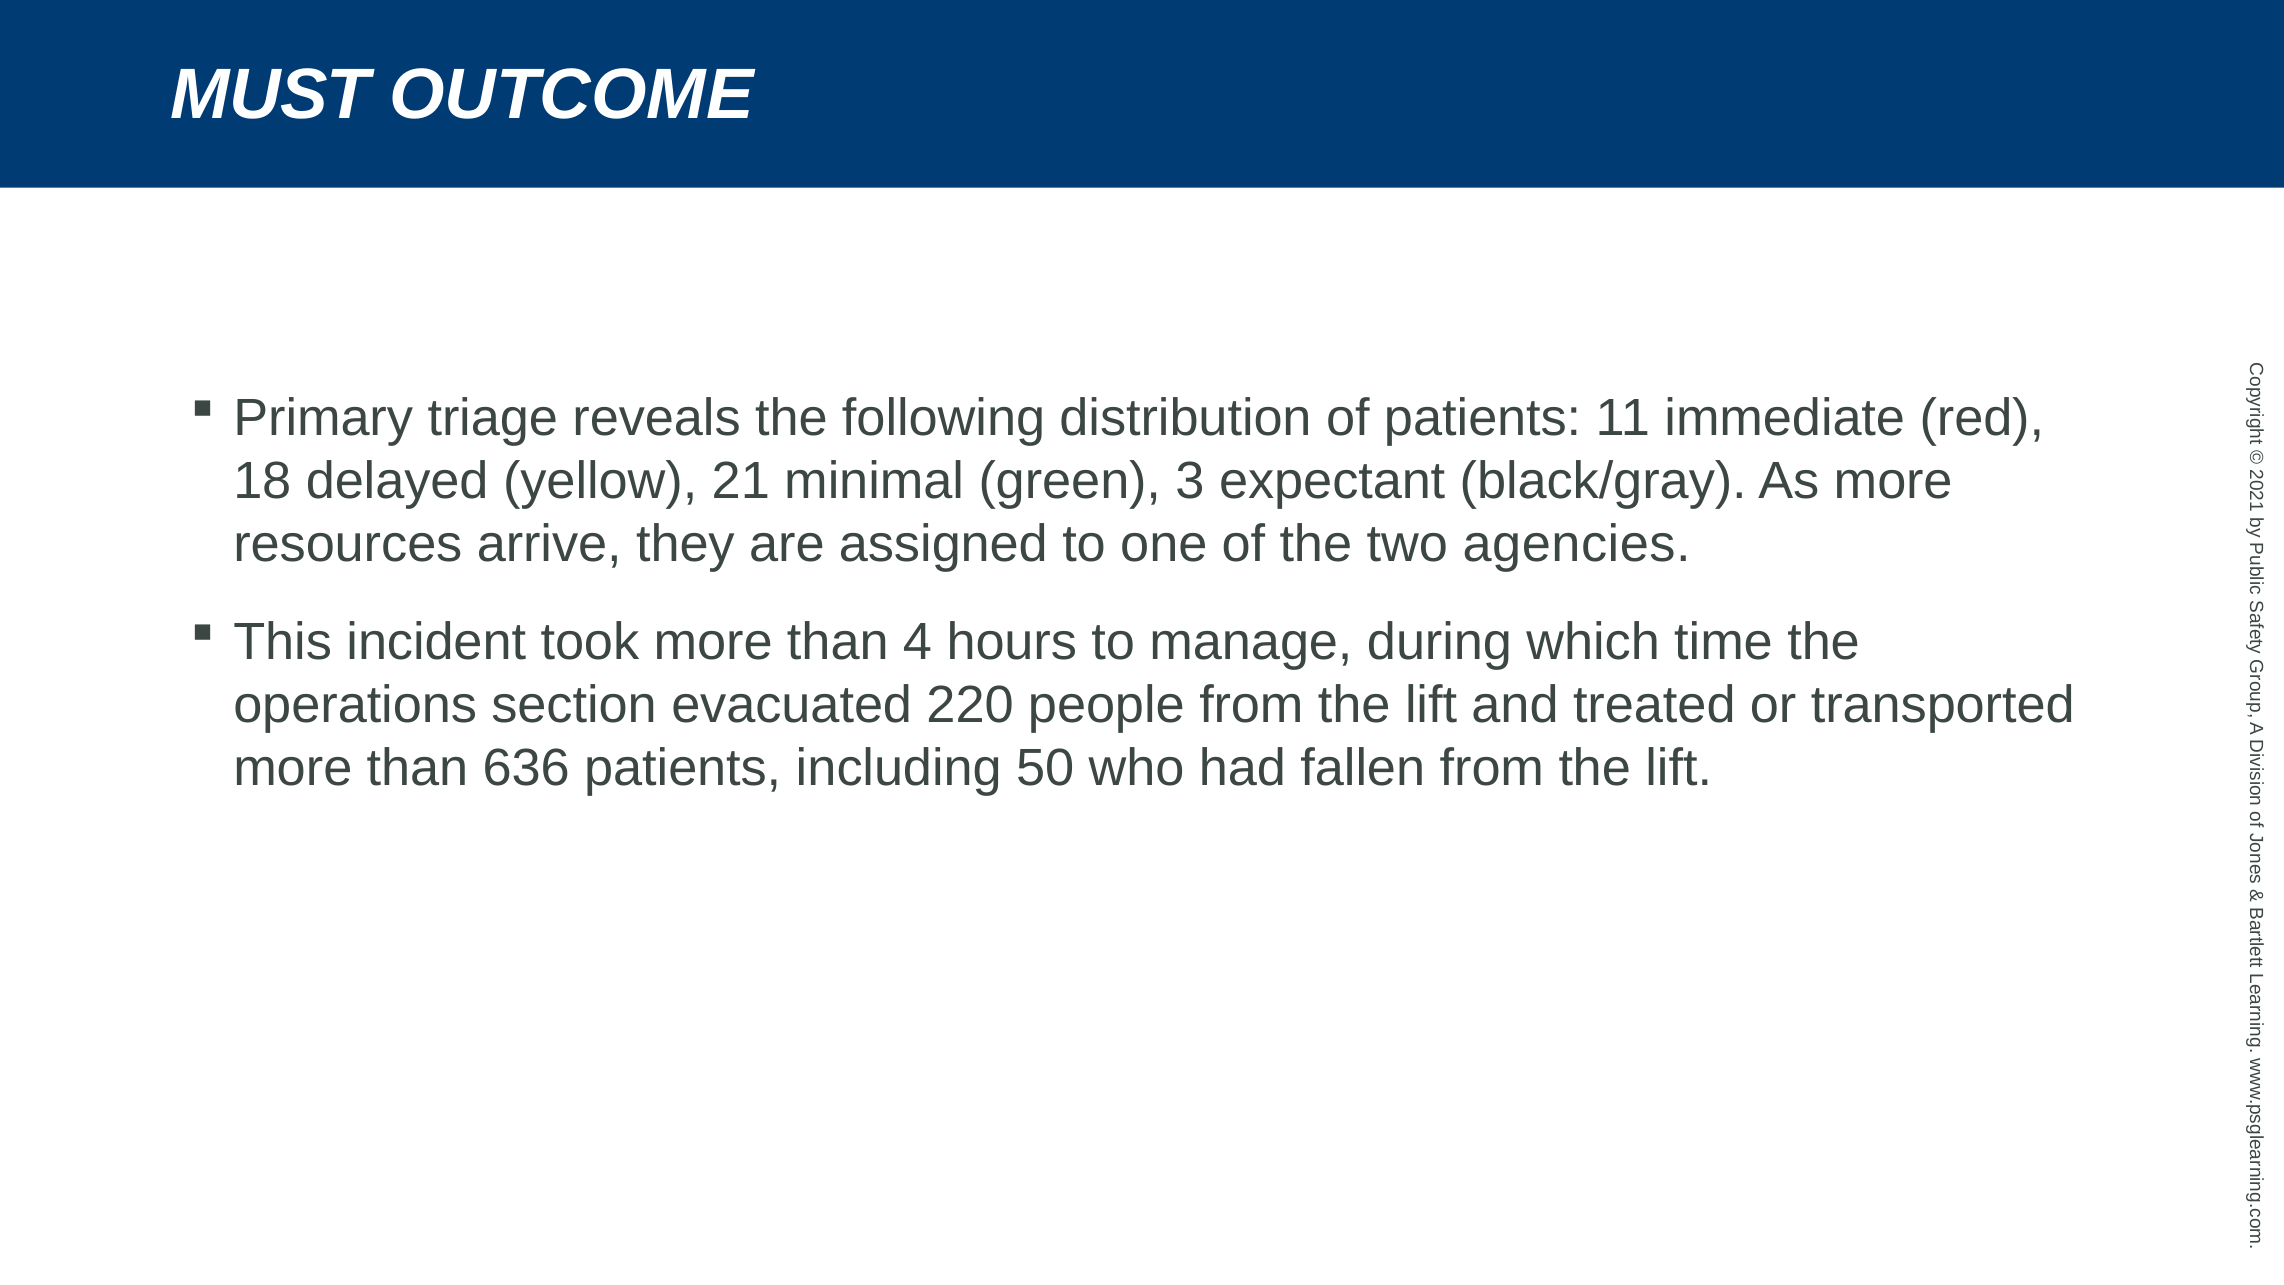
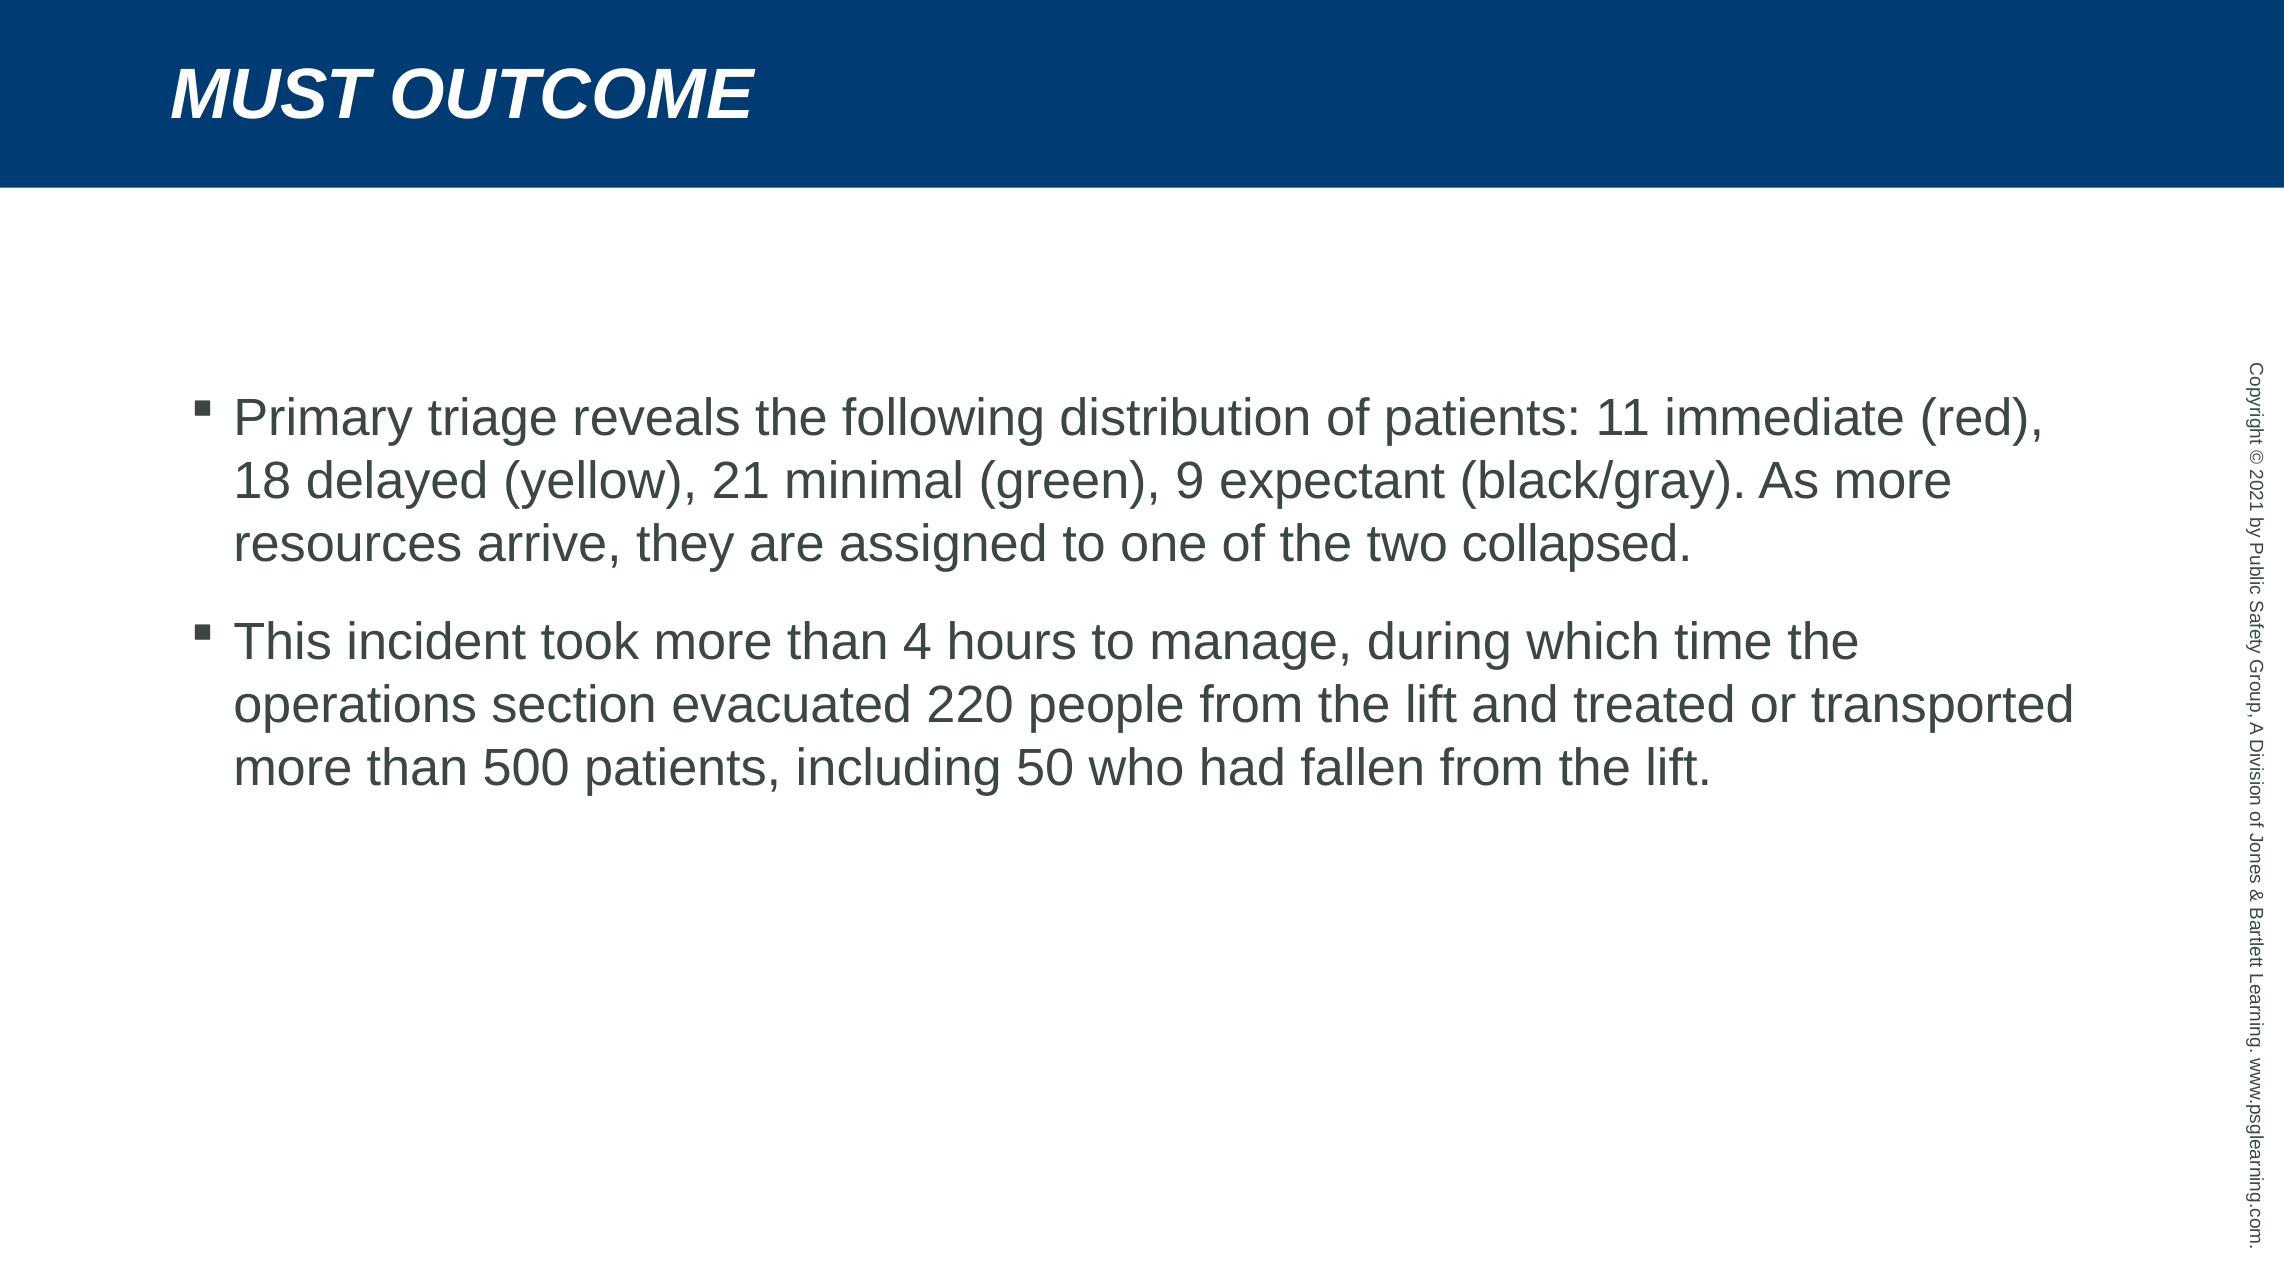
3: 3 -> 9
agencies: agencies -> collapsed
636: 636 -> 500
